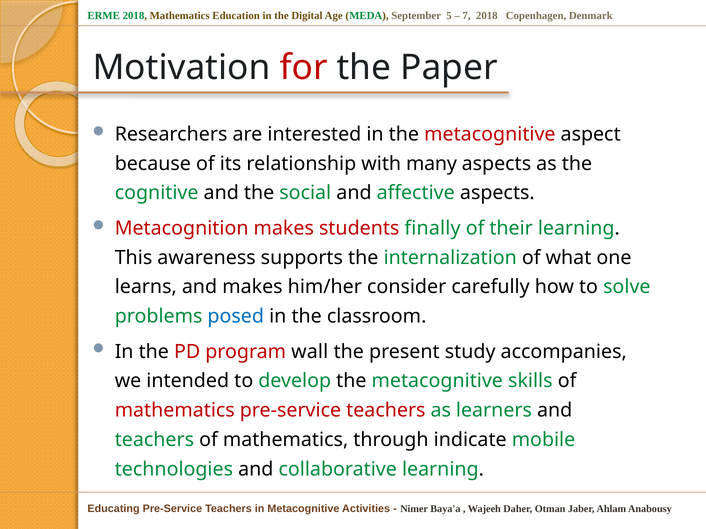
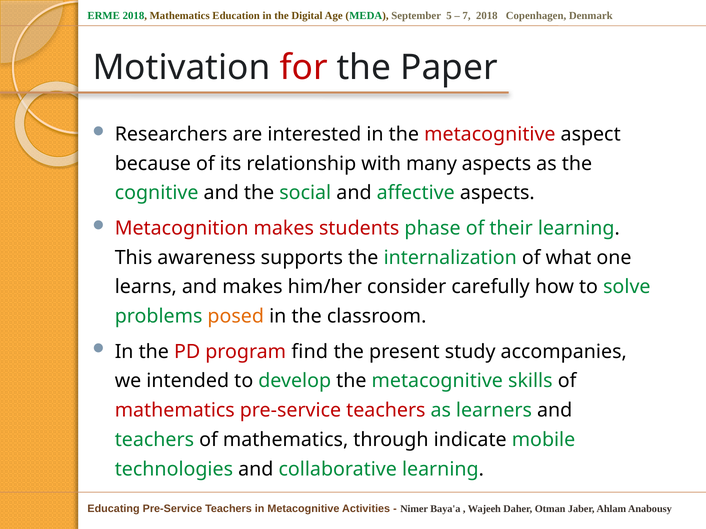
finally: finally -> phase
posed colour: blue -> orange
wall: wall -> find
